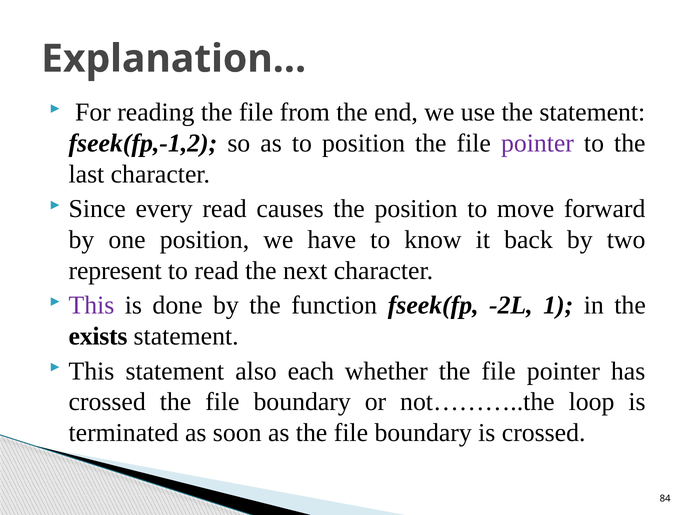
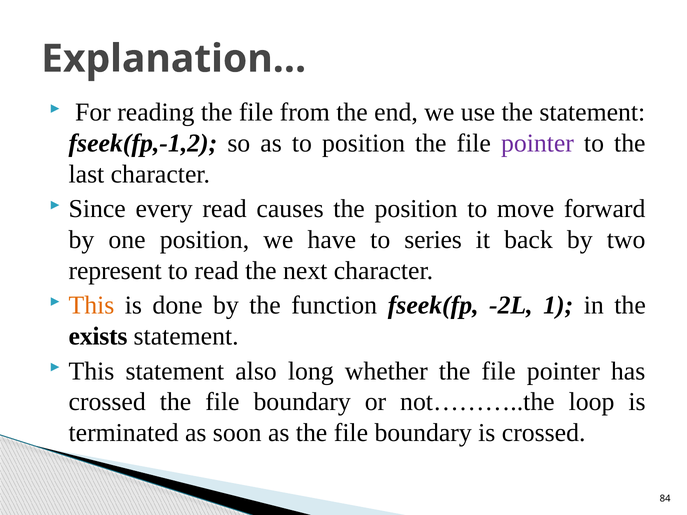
know: know -> series
This at (91, 306) colour: purple -> orange
each: each -> long
